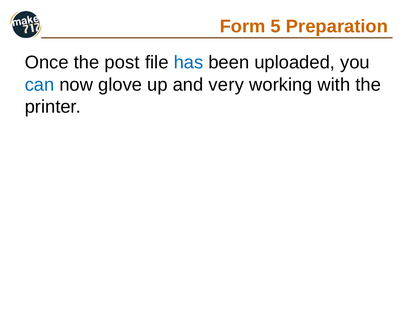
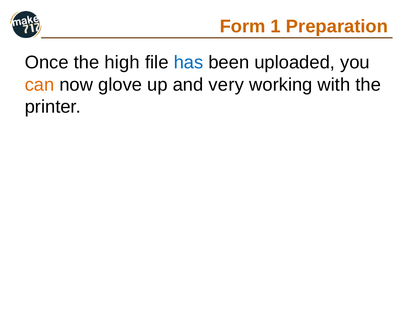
5: 5 -> 1
post: post -> high
can colour: blue -> orange
